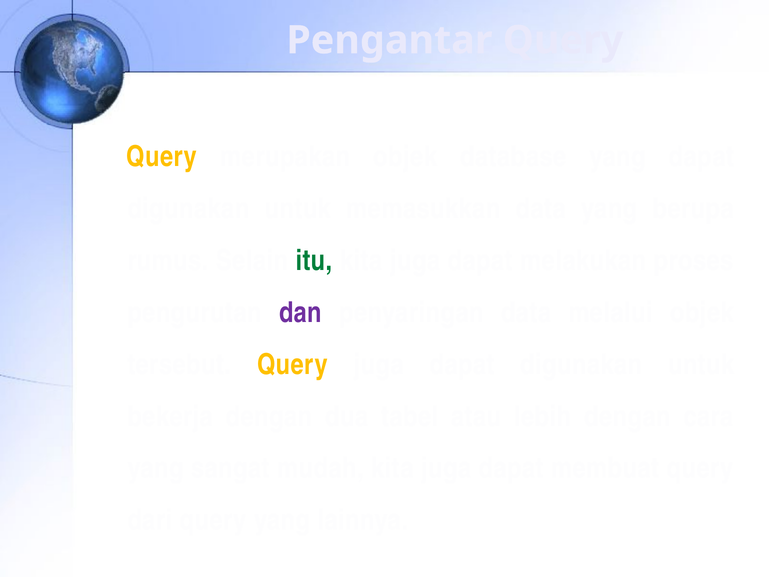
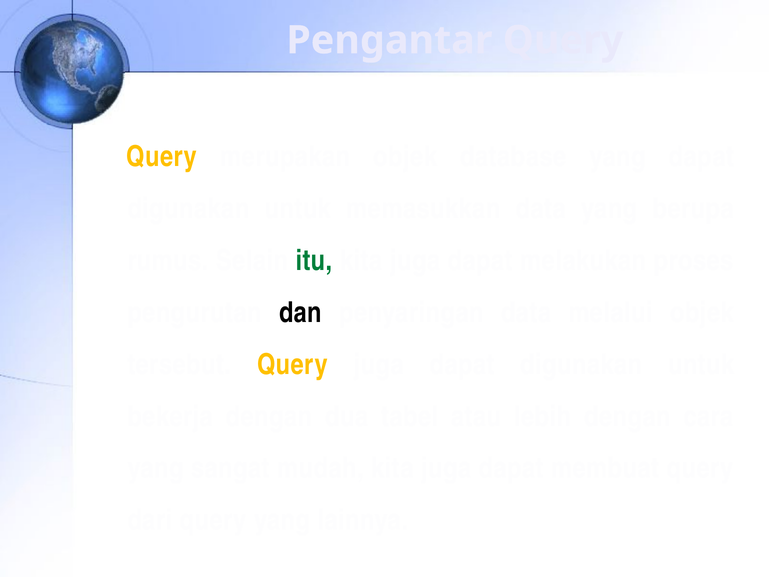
dan colour: purple -> black
